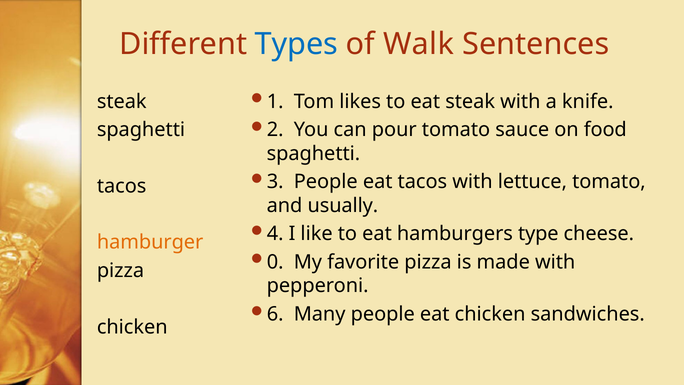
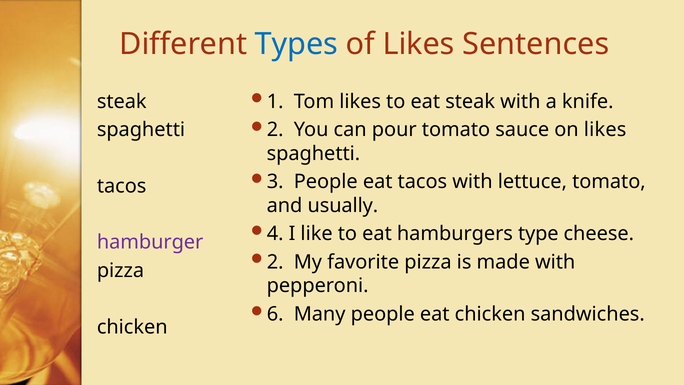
of Walk: Walk -> Likes
on food: food -> likes
hamburger colour: orange -> purple
0 at (275, 262): 0 -> 2
